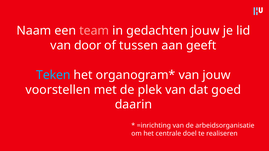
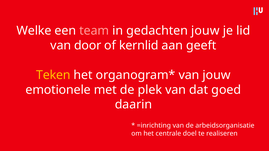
Naam: Naam -> Welke
tussen: tussen -> kernlid
Teken colour: light blue -> yellow
voorstellen: voorstellen -> emotionele
